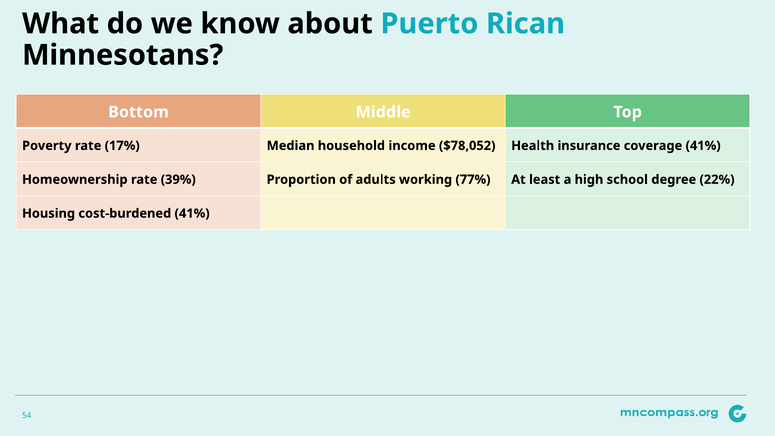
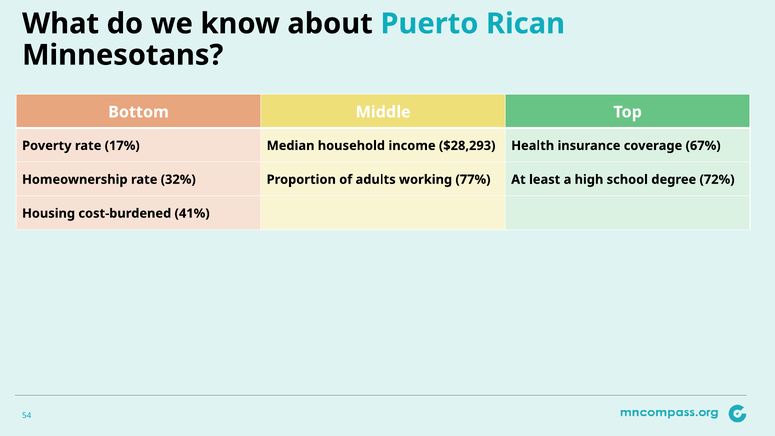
$78,052: $78,052 -> $28,293
coverage 41%: 41% -> 67%
39%: 39% -> 32%
22%: 22% -> 72%
